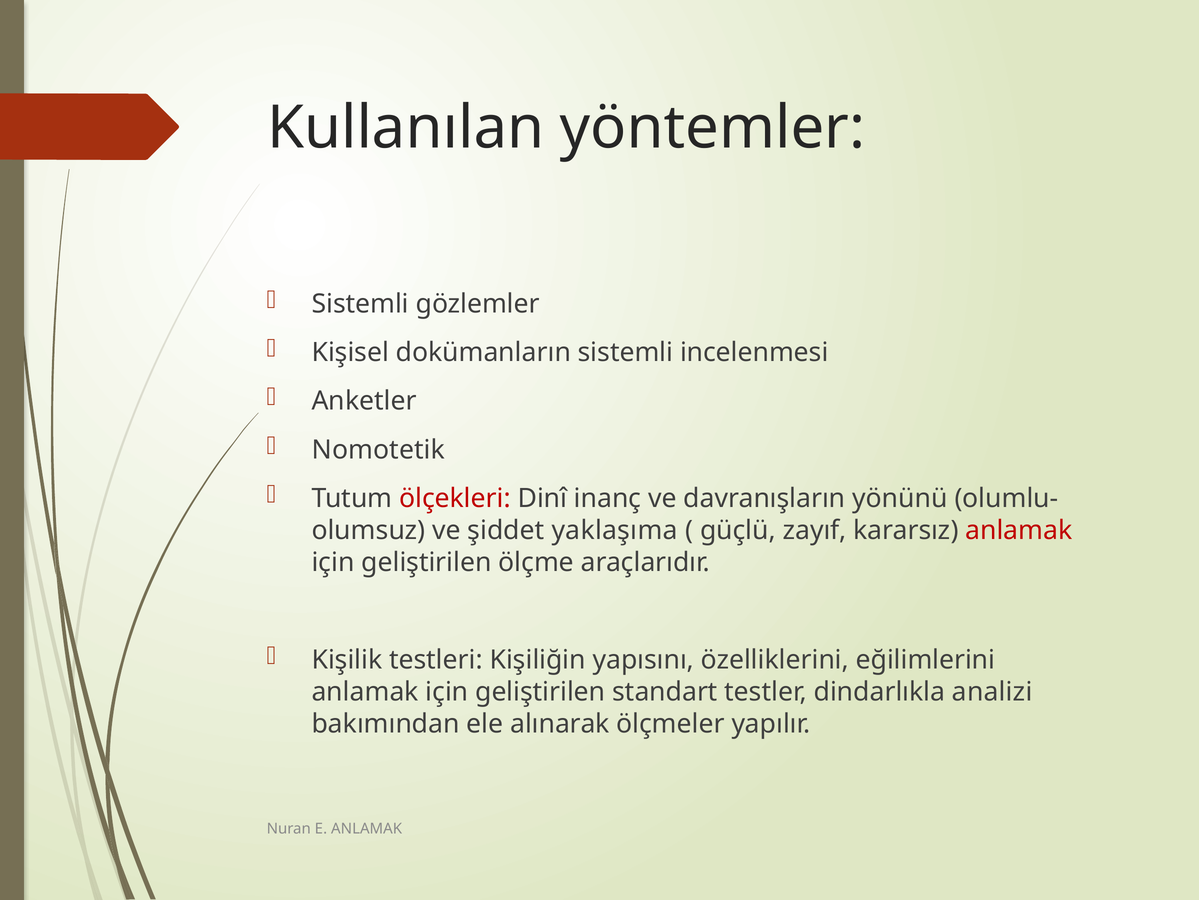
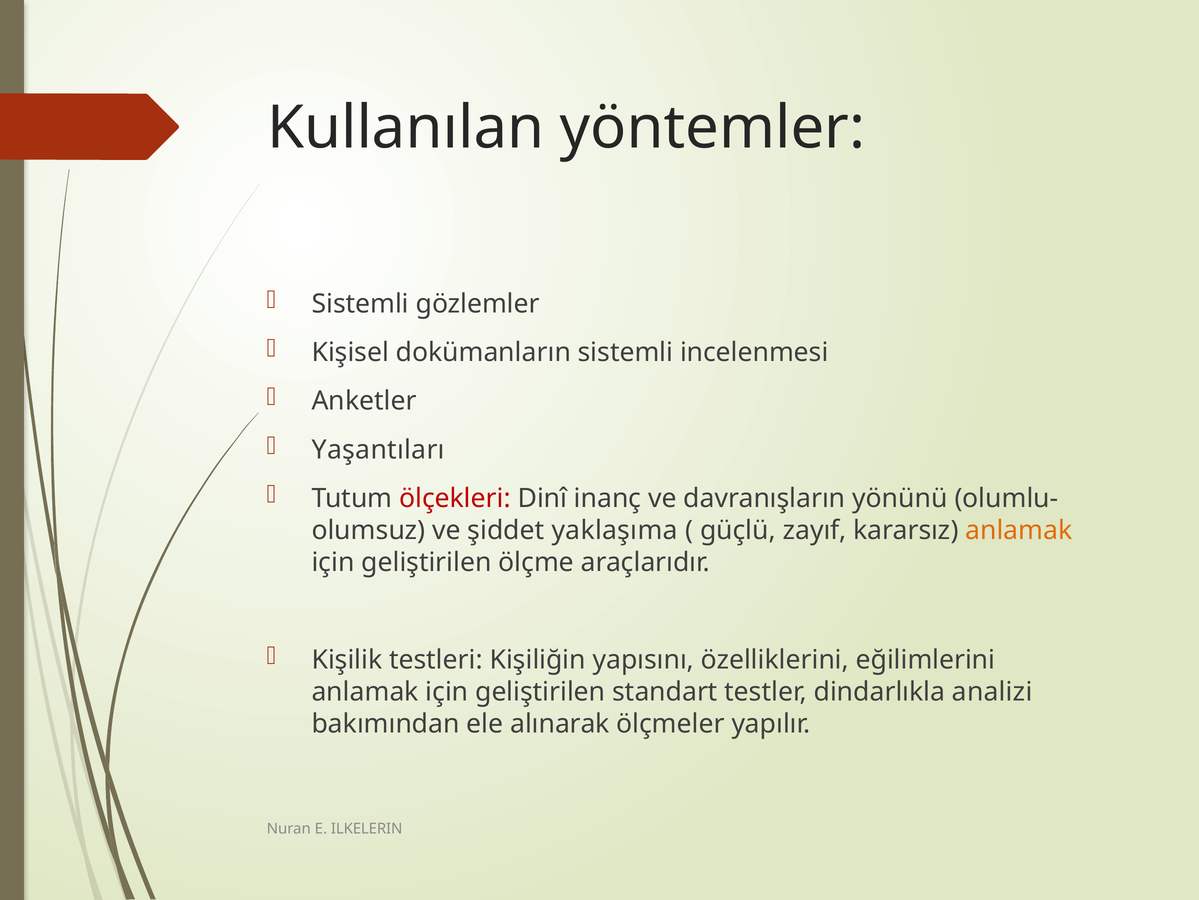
Nomotetik: Nomotetik -> Yaşantıları
anlamak at (1019, 530) colour: red -> orange
E ANLAMAK: ANLAMAK -> ILKELERIN
